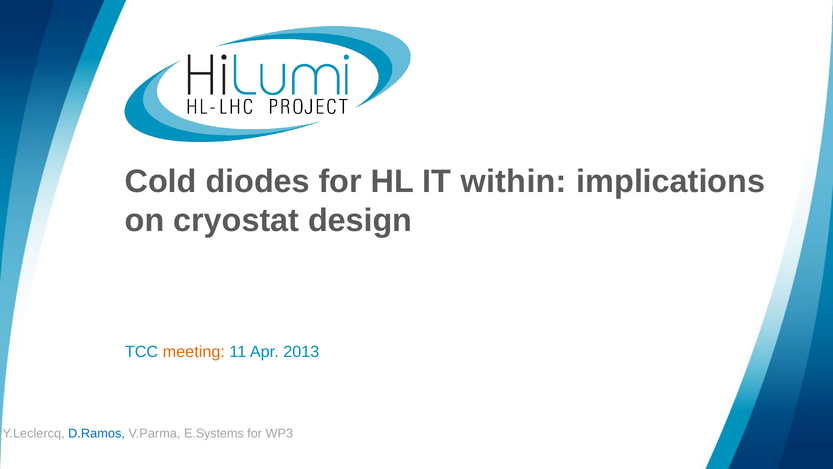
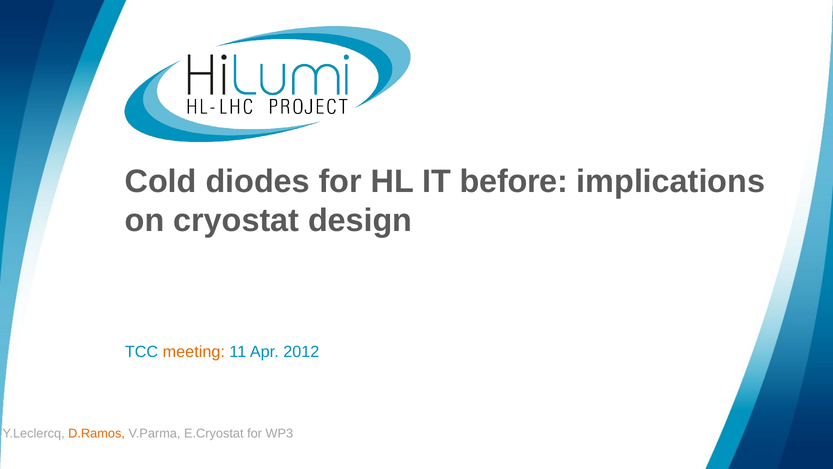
within: within -> before
2013: 2013 -> 2012
D.Ramos colour: blue -> orange
E.Systems: E.Systems -> E.Cryostat
